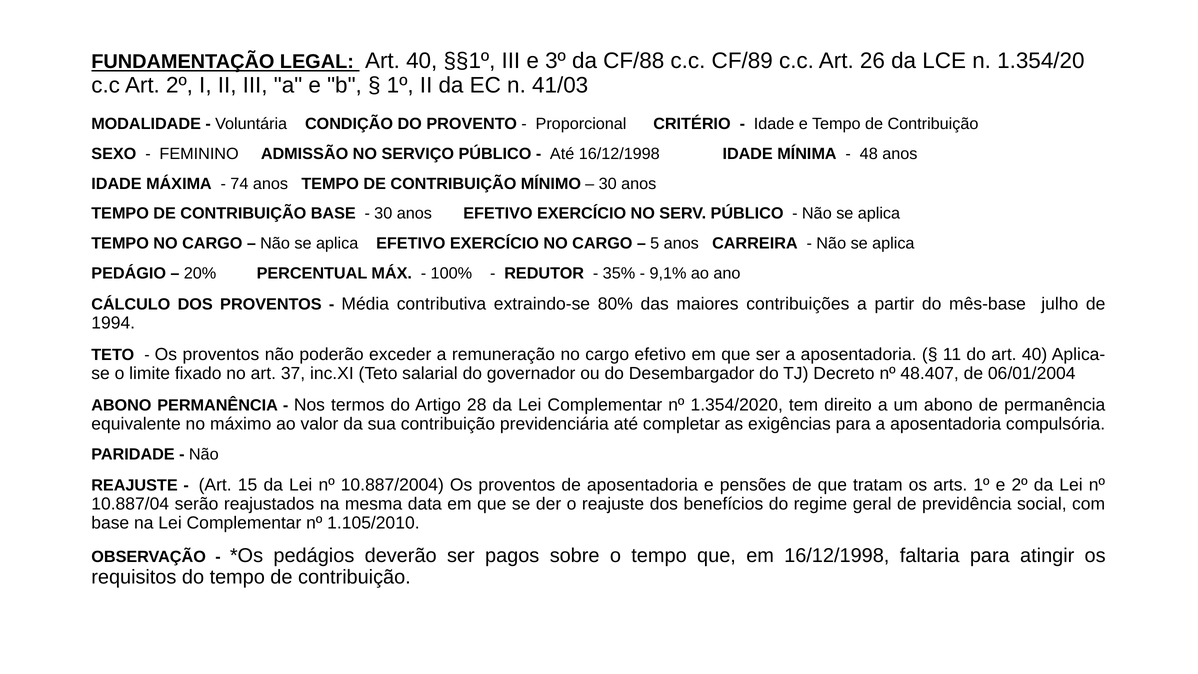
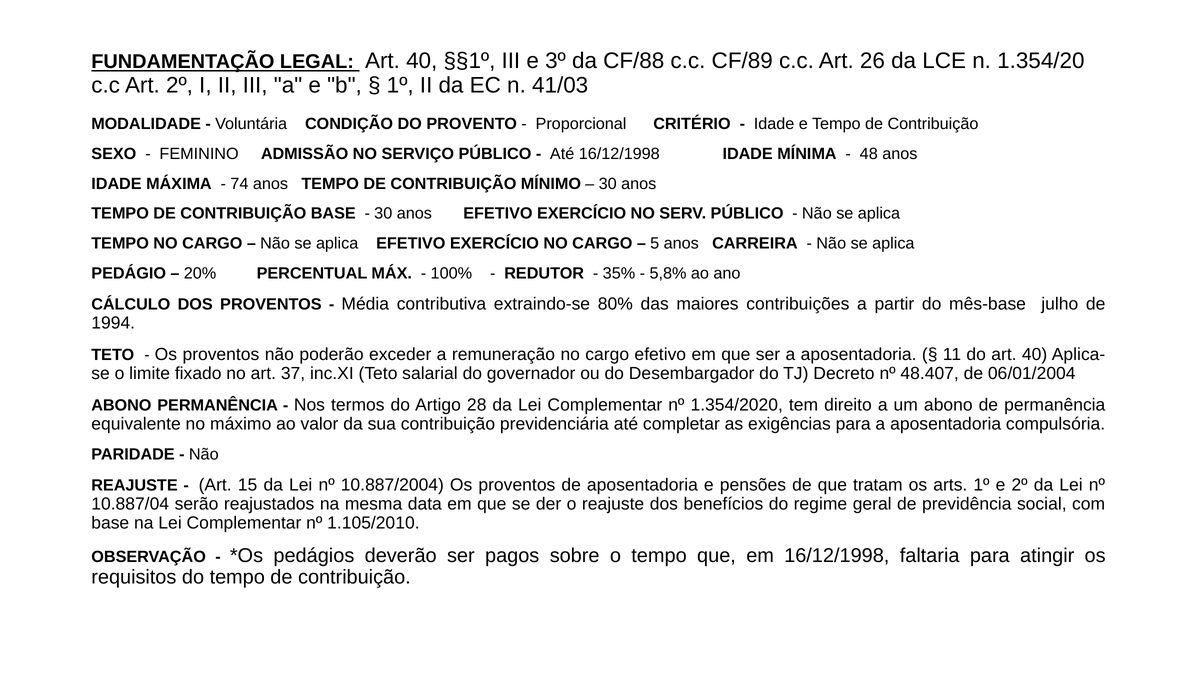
9,1%: 9,1% -> 5,8%
